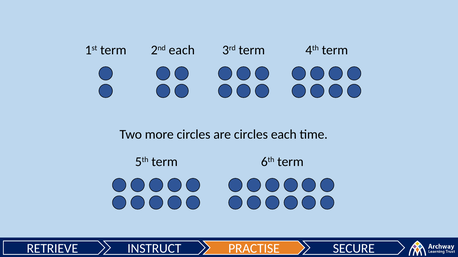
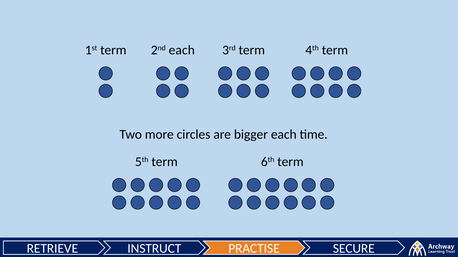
are circles: circles -> bigger
